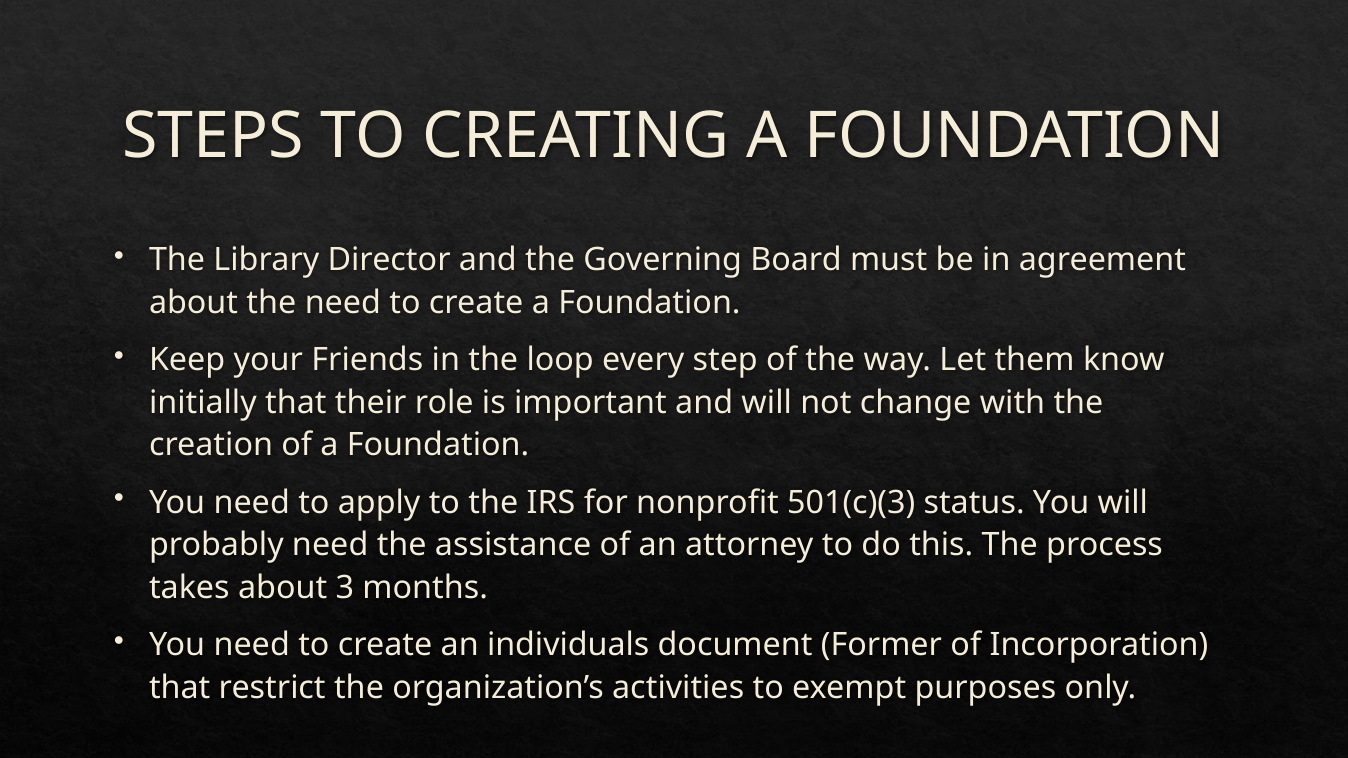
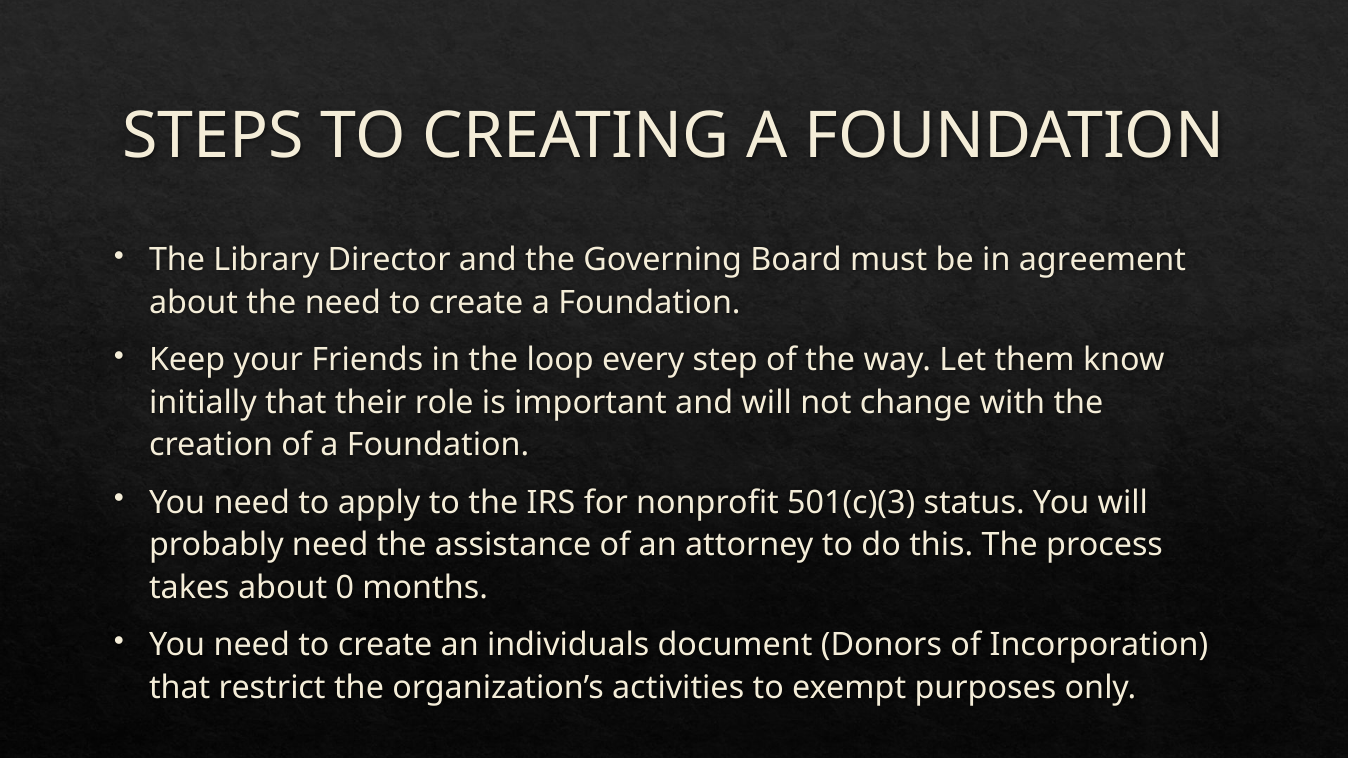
3: 3 -> 0
Former: Former -> Donors
